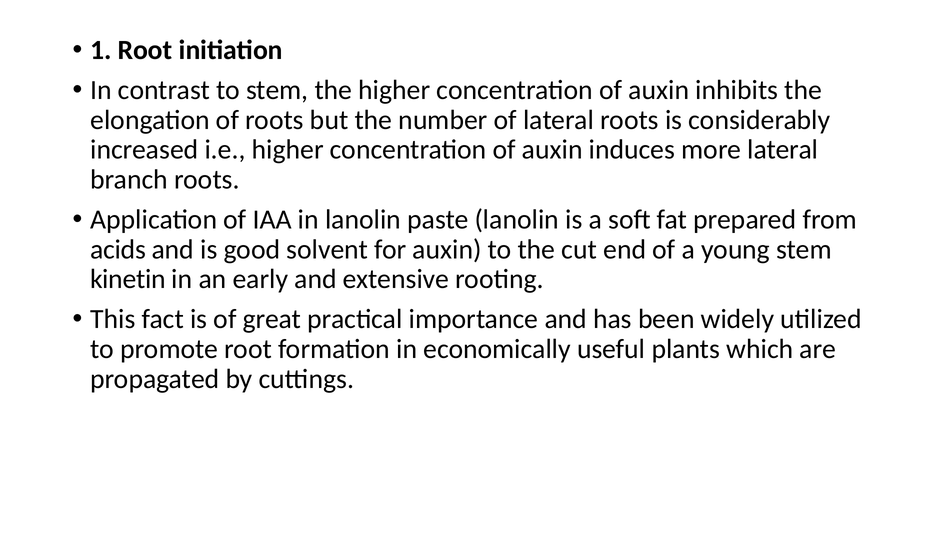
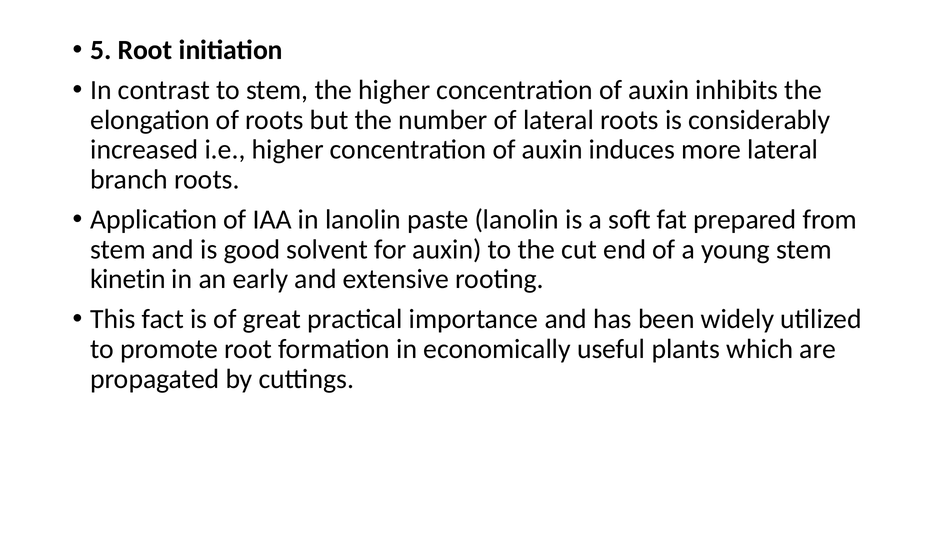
1: 1 -> 5
acids at (118, 249): acids -> stem
